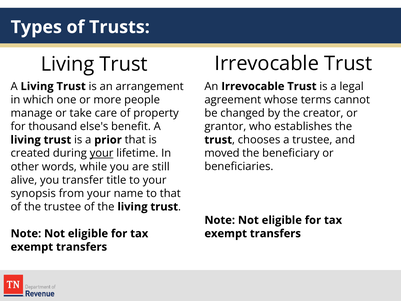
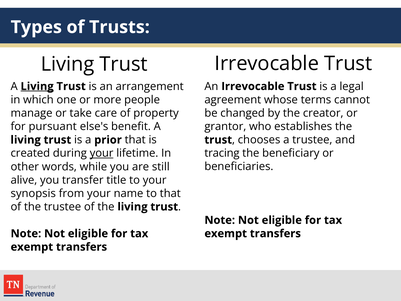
Living at (37, 86) underline: none -> present
thousand: thousand -> pursuant
moved: moved -> tracing
